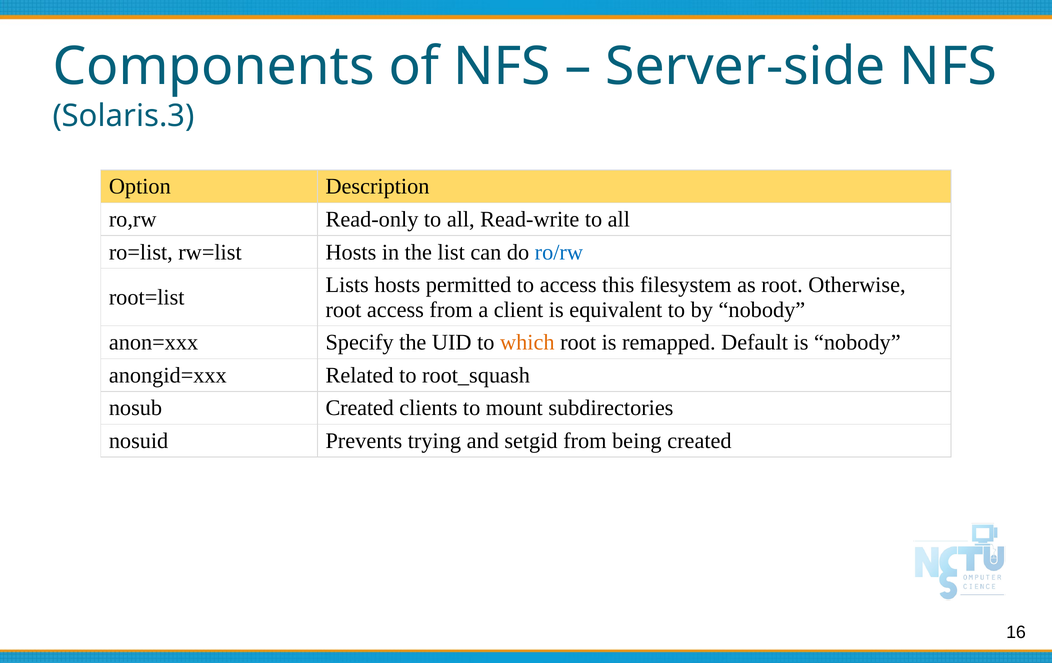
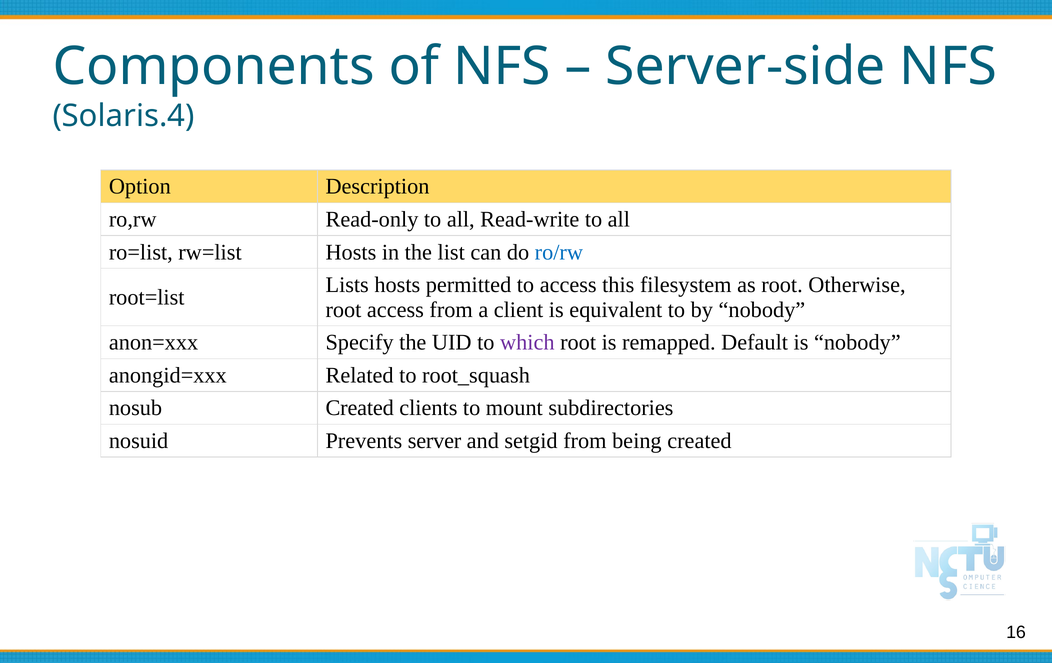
Solaris.3: Solaris.3 -> Solaris.4
which colour: orange -> purple
trying: trying -> server
